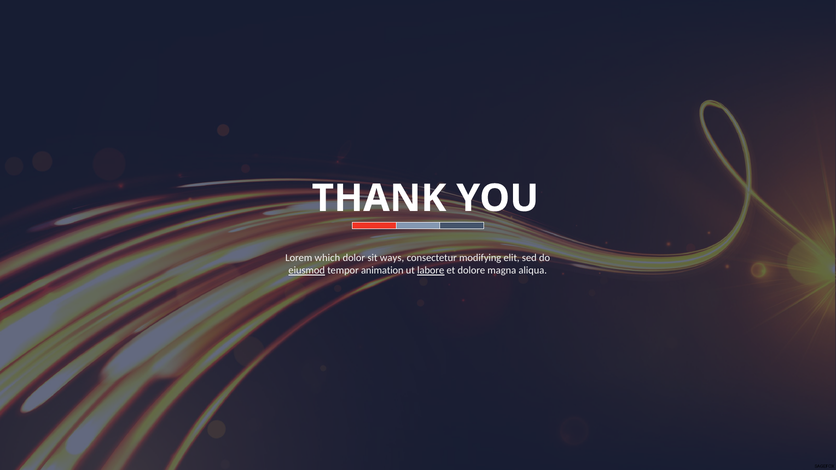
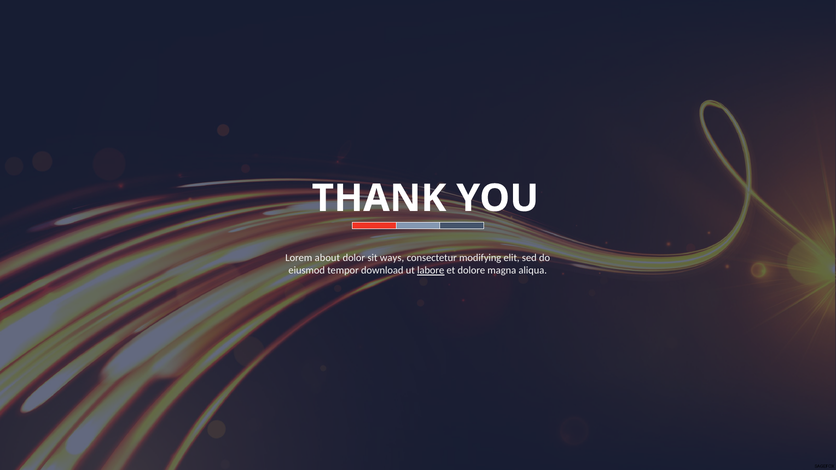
which: which -> about
eiusmod underline: present -> none
animation: animation -> download
